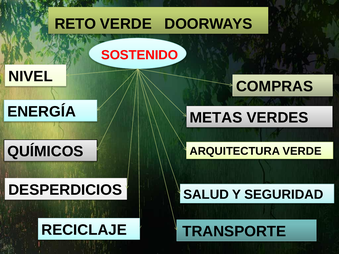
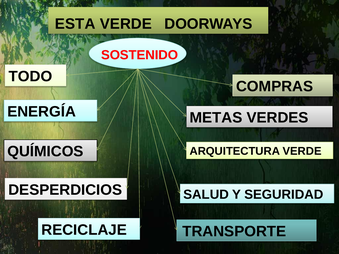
RETO: RETO -> ESTA
NIVEL: NIVEL -> TODO
